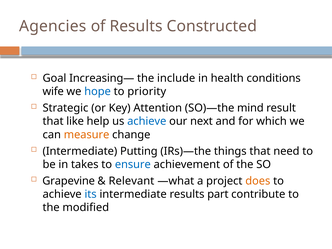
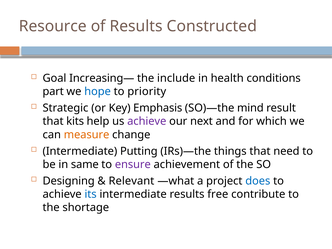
Agencies: Agencies -> Resource
wife: wife -> part
Attention: Attention -> Emphasis
like: like -> kits
achieve at (147, 121) colour: blue -> purple
takes: takes -> same
ensure colour: blue -> purple
Grapevine: Grapevine -> Designing
does colour: orange -> blue
part: part -> free
modified: modified -> shortage
